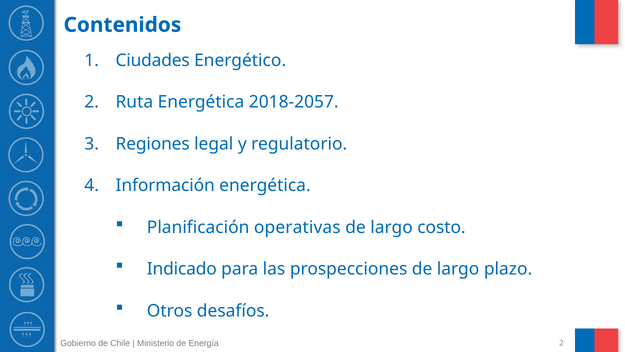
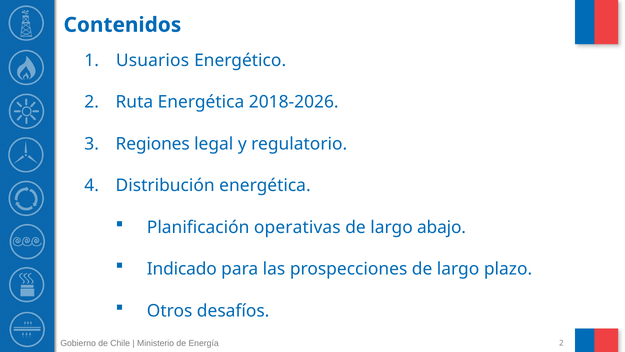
Ciudades: Ciudades -> Usuarios
2018-2057: 2018-2057 -> 2018-2026
Información: Información -> Distribución
costo: costo -> abajo
